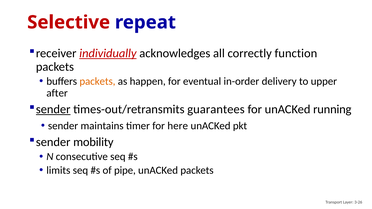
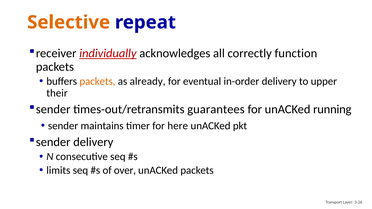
Selective colour: red -> orange
happen: happen -> already
after: after -> their
sender at (53, 109) underline: present -> none
sender mobility: mobility -> delivery
pipe: pipe -> over
